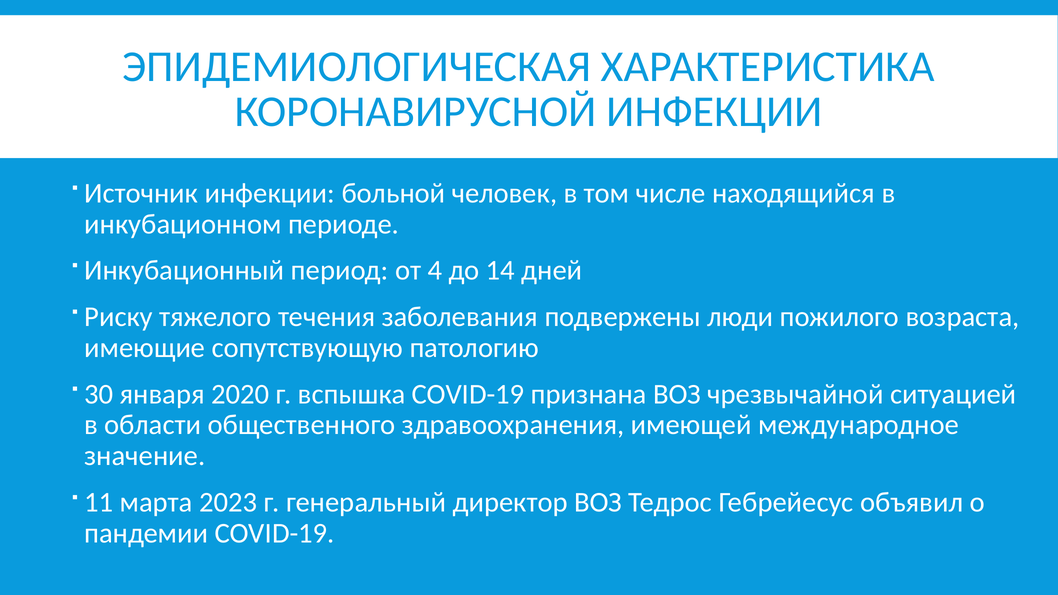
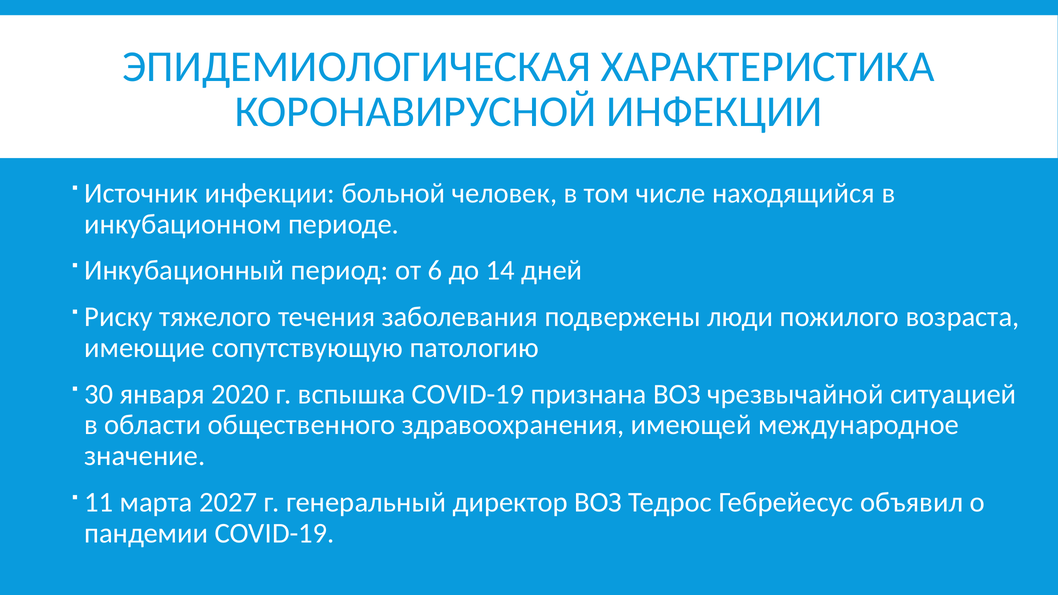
4: 4 -> 6
2023: 2023 -> 2027
